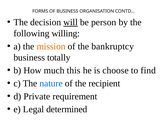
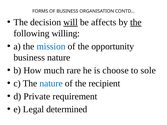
person: person -> affects
the at (136, 22) underline: none -> present
mission colour: orange -> blue
bankruptcy: bankruptcy -> opportunity
business totally: totally -> nature
this: this -> rare
find: find -> sole
